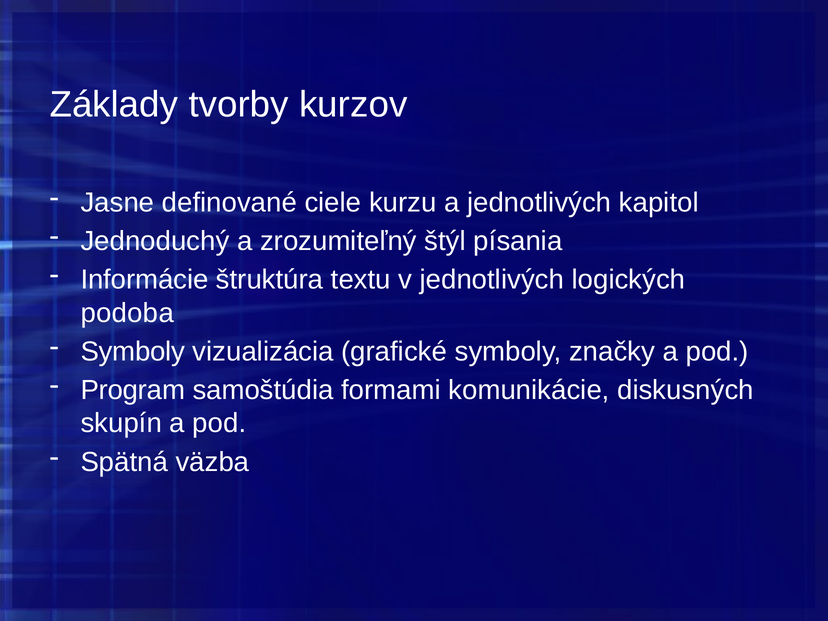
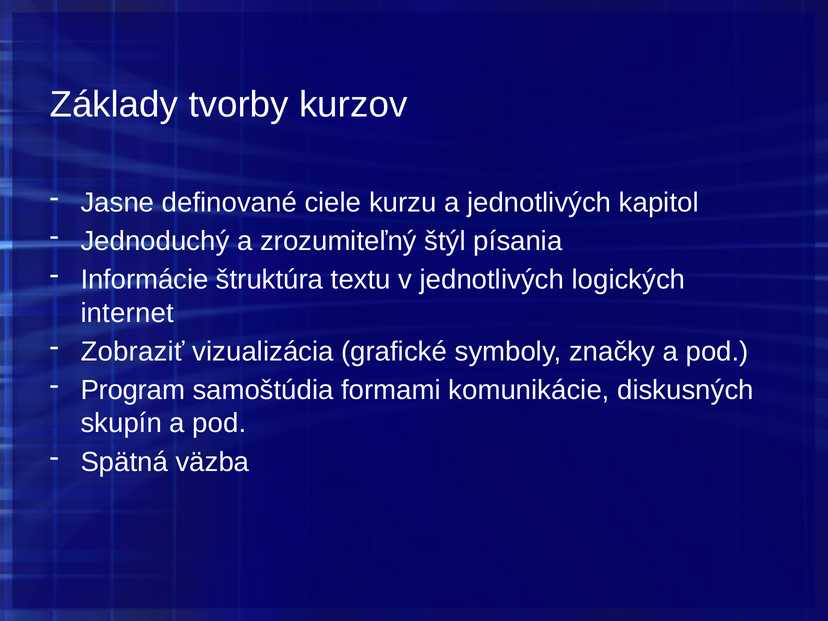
podoba: podoba -> internet
Symboly at (133, 352): Symboly -> Zobraziť
